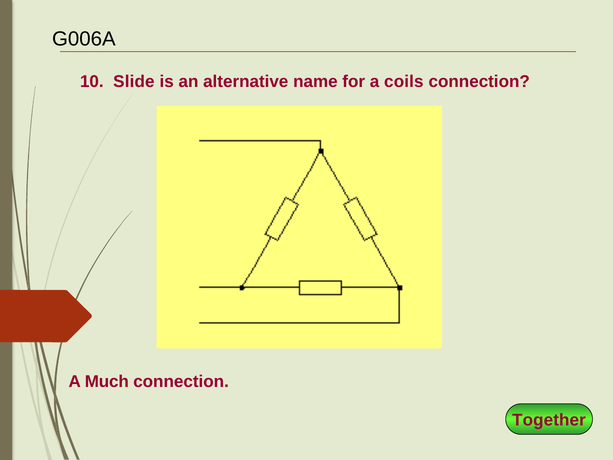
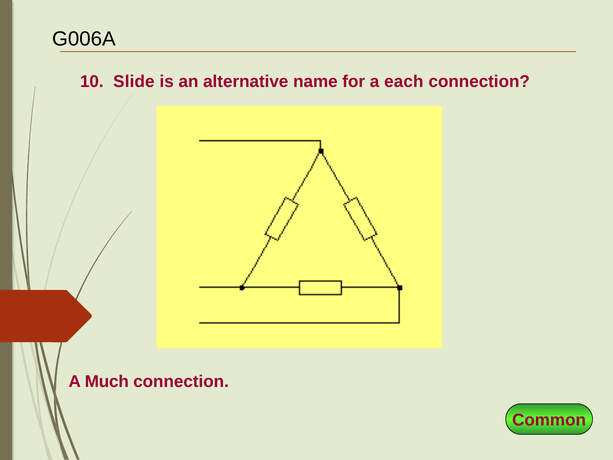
coils: coils -> each
Together: Together -> Common
